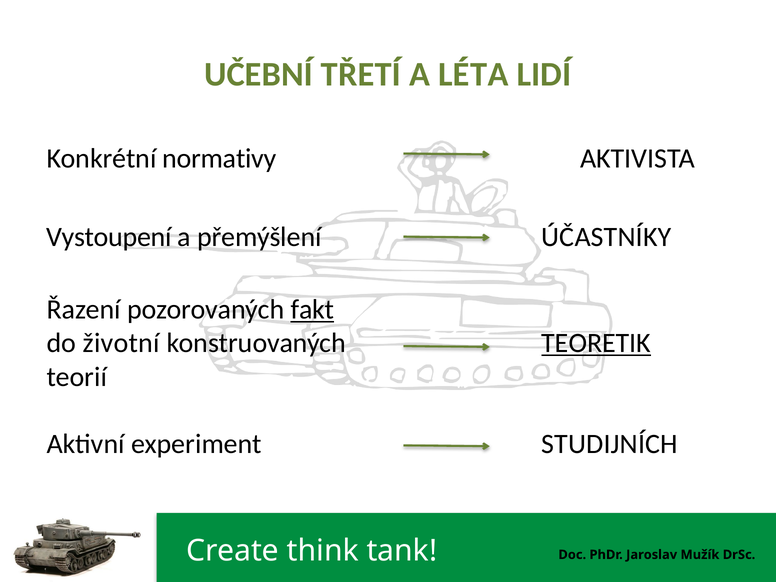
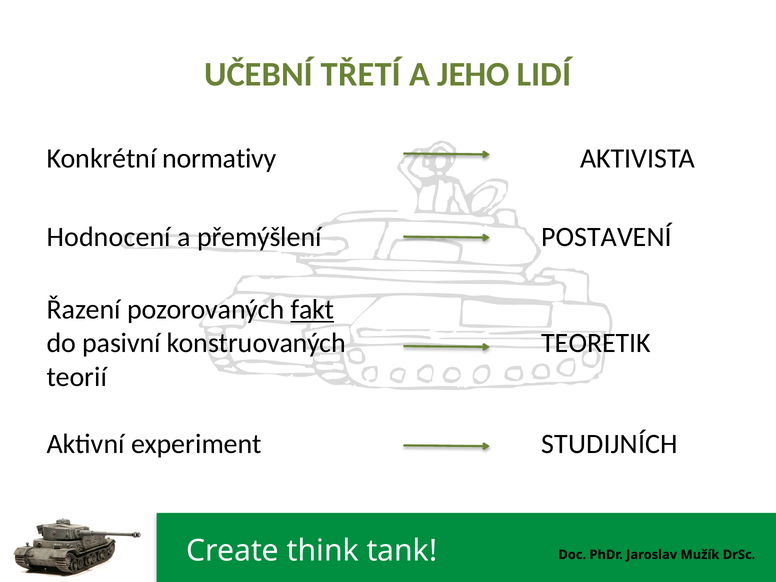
LÉTA: LÉTA -> JEHO
Vystoupení: Vystoupení -> Hodnocení
ÚČASTNÍKY: ÚČASTNÍKY -> POSTAVENÍ
životní: životní -> pasivní
TEORETIK underline: present -> none
